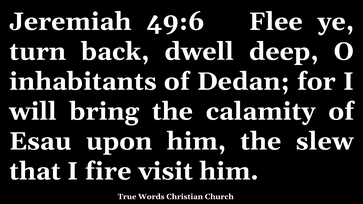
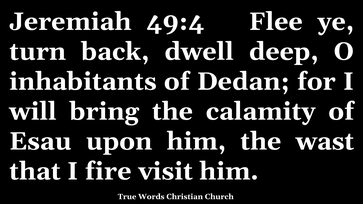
49:6: 49:6 -> 49:4
slew: slew -> wast
